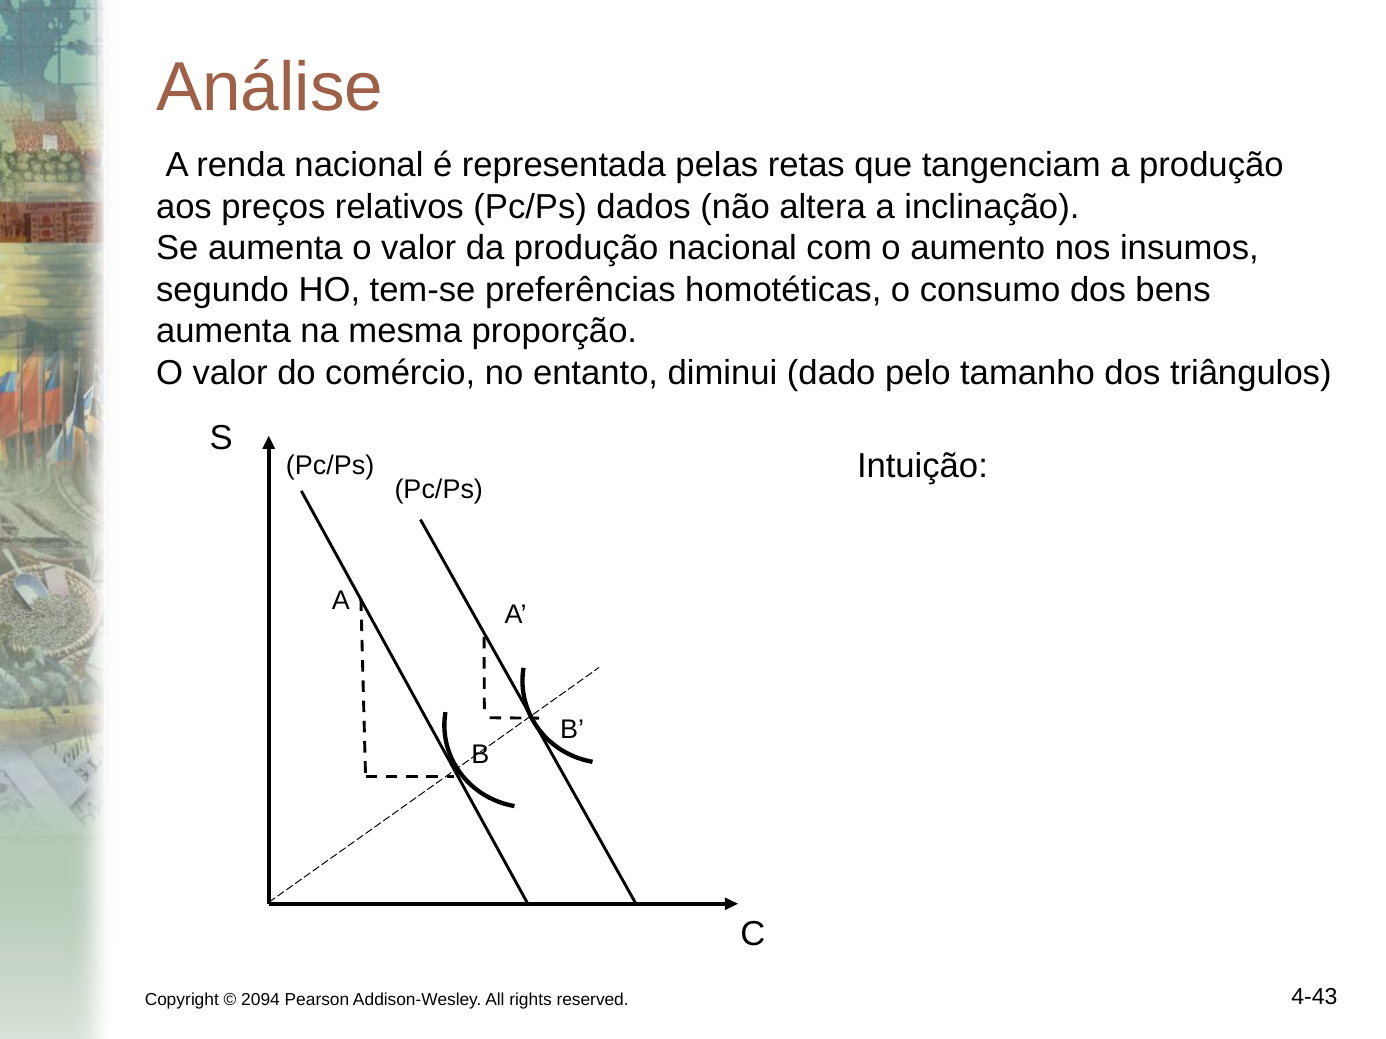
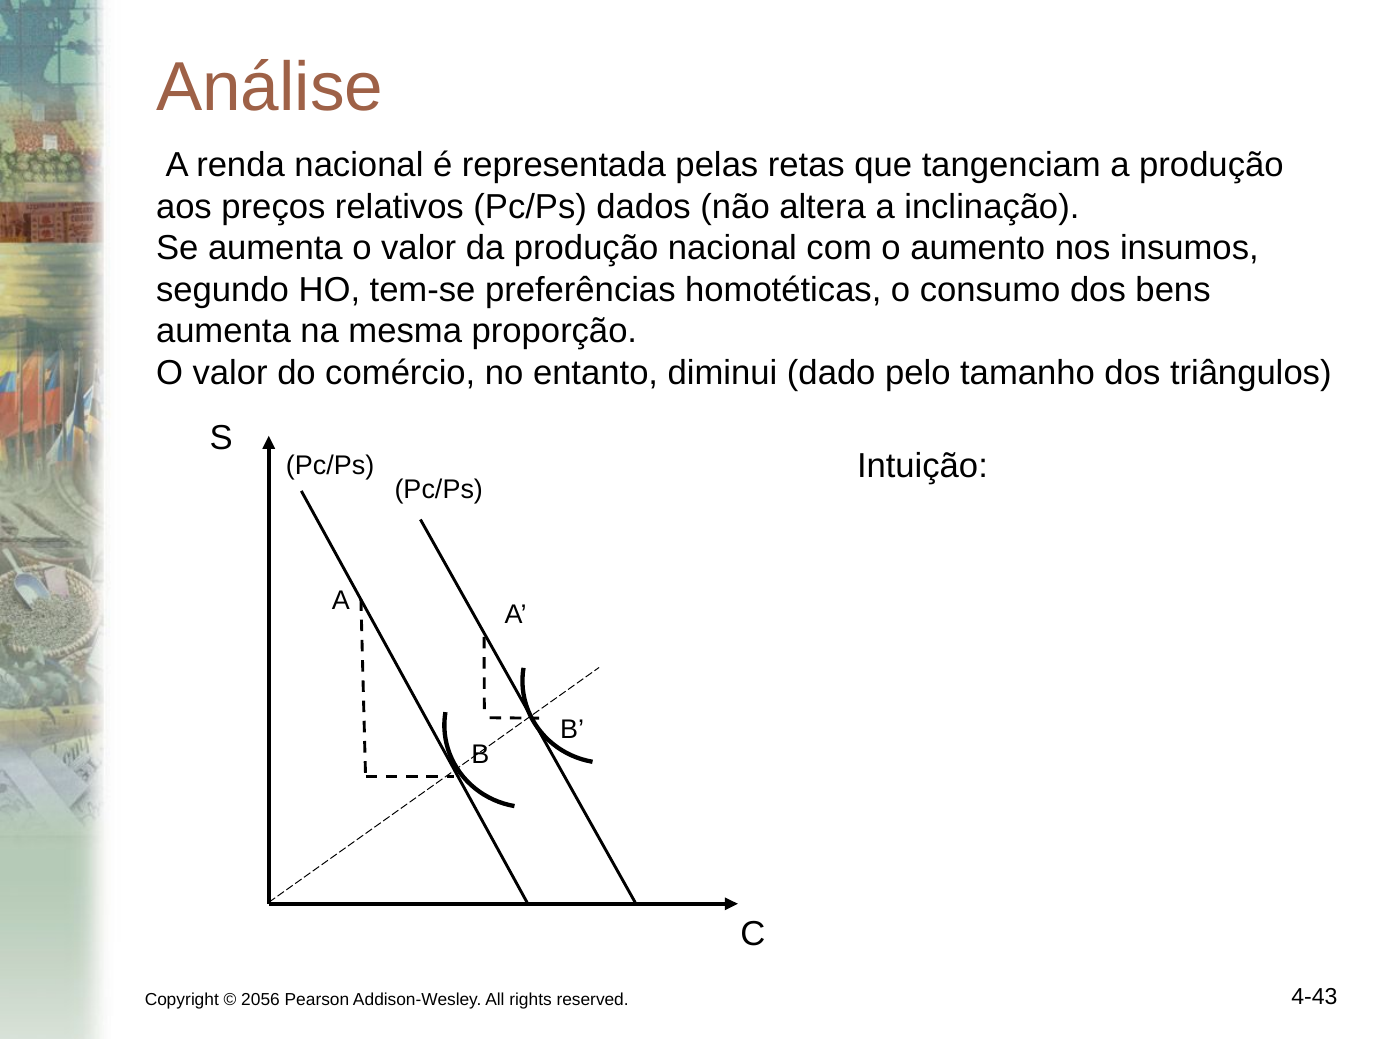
2094: 2094 -> 2056
